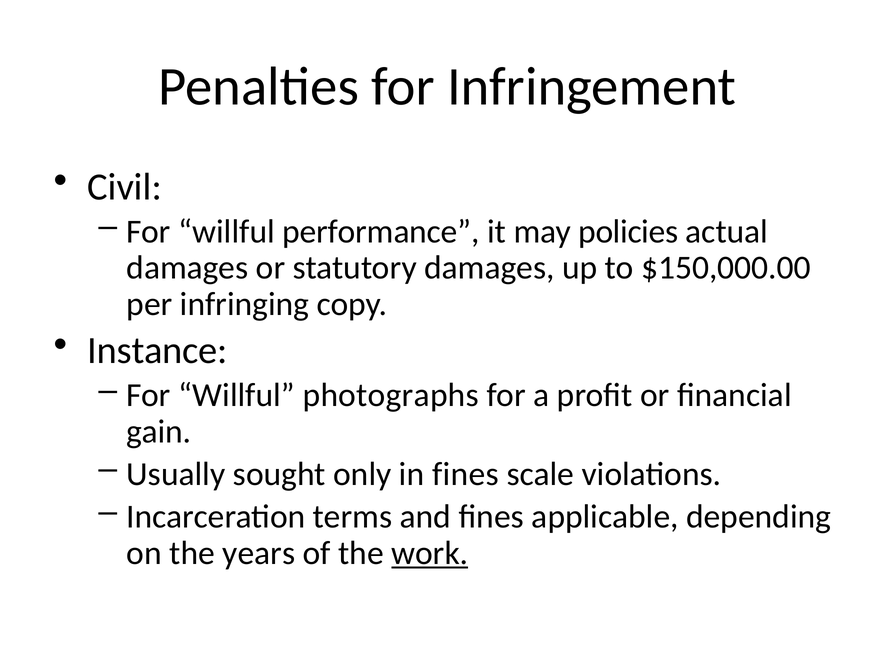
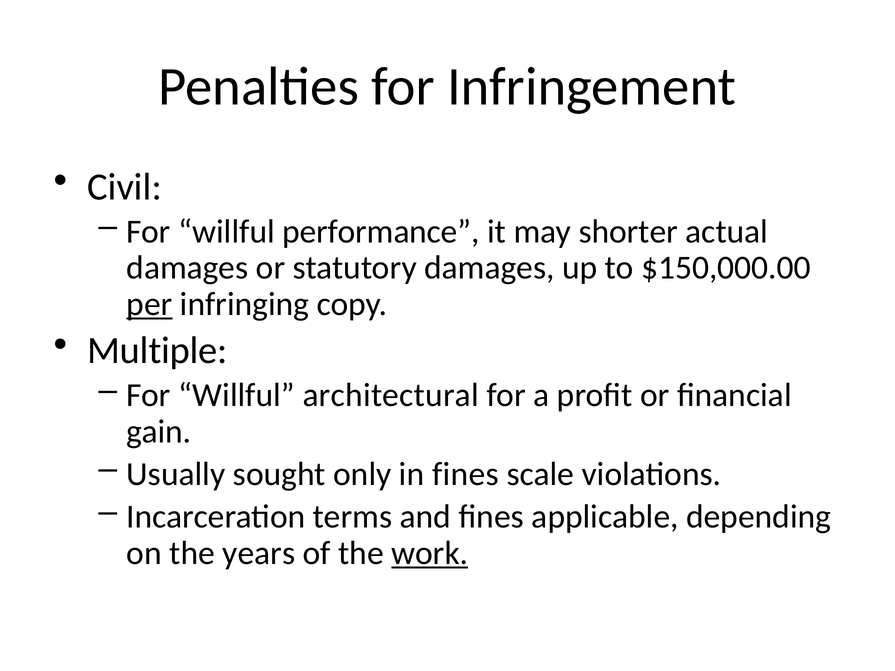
policies: policies -> shorter
per underline: none -> present
Instance: Instance -> Multiple
photographs: photographs -> architectural
